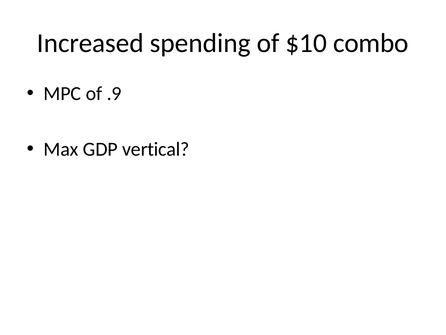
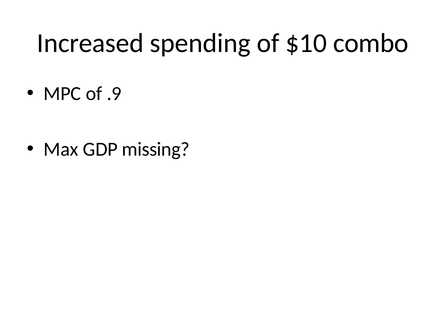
vertical: vertical -> missing
